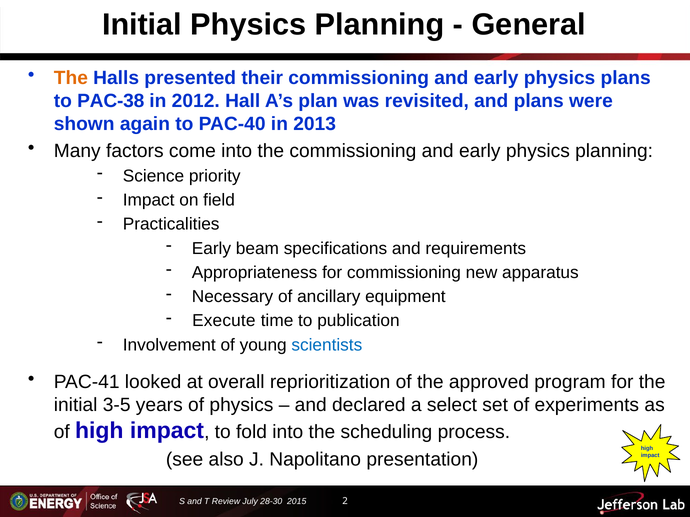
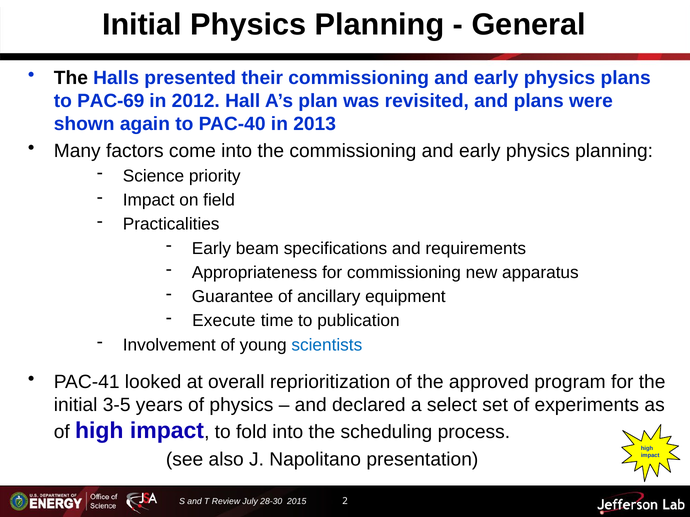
The at (71, 78) colour: orange -> black
PAC-38: PAC-38 -> PAC-69
Necessary: Necessary -> Guarantee
